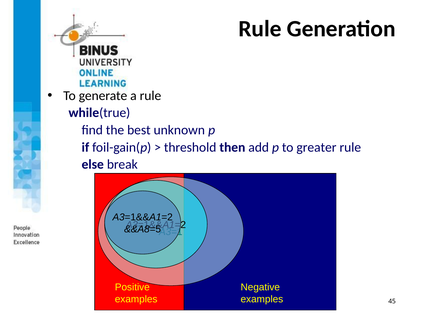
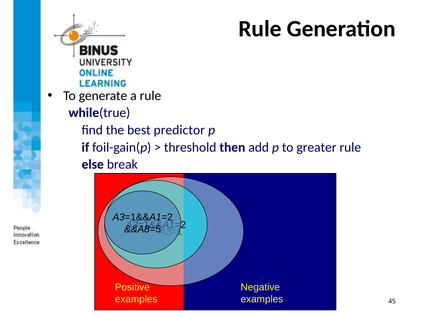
unknown: unknown -> predictor
